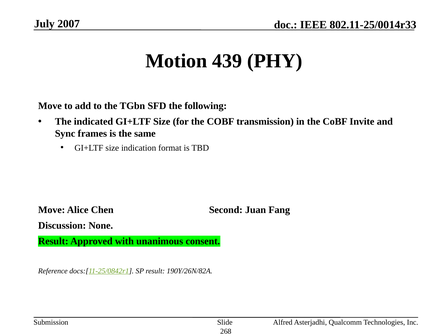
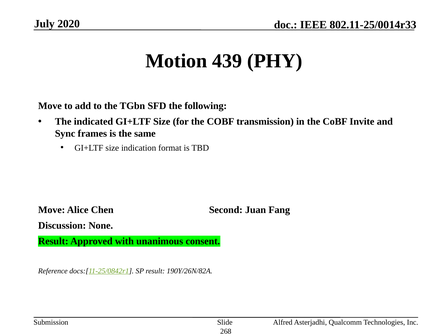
2007: 2007 -> 2020
